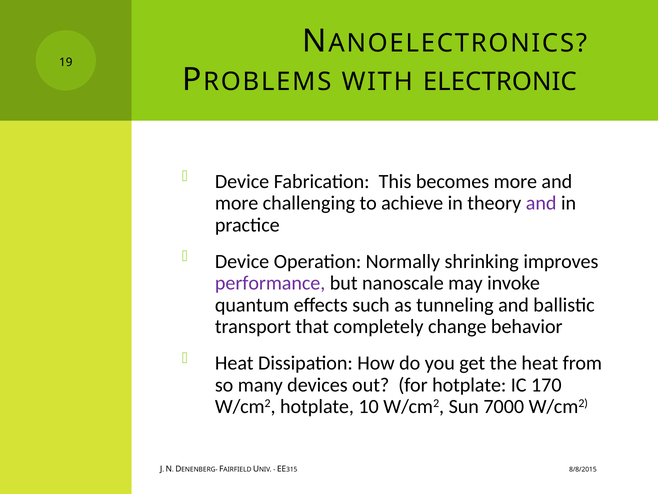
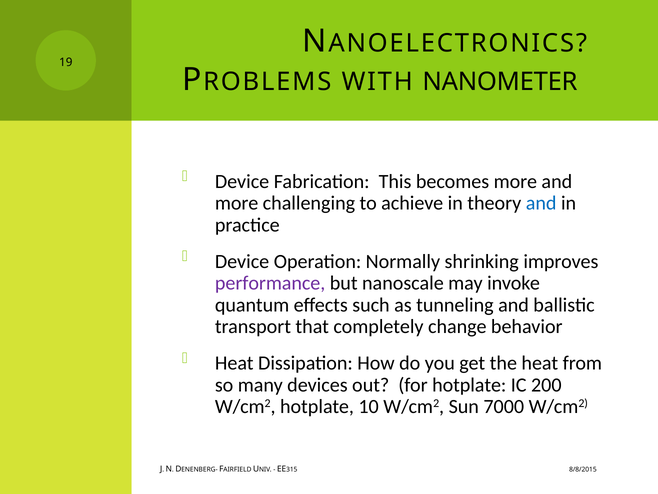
ELECTRONIC: ELECTRONIC -> NANOMETER
and at (541, 203) colour: purple -> blue
170: 170 -> 200
